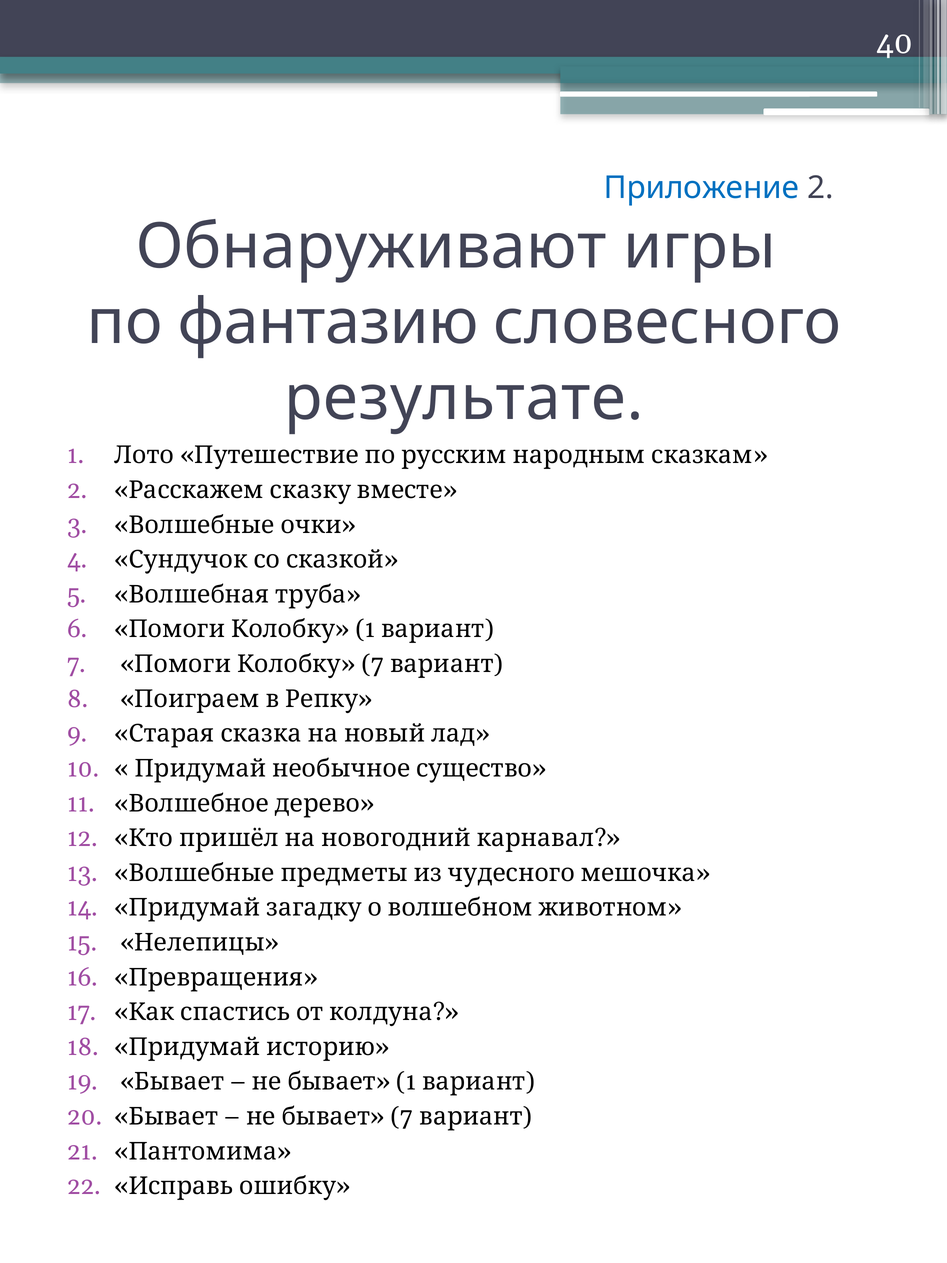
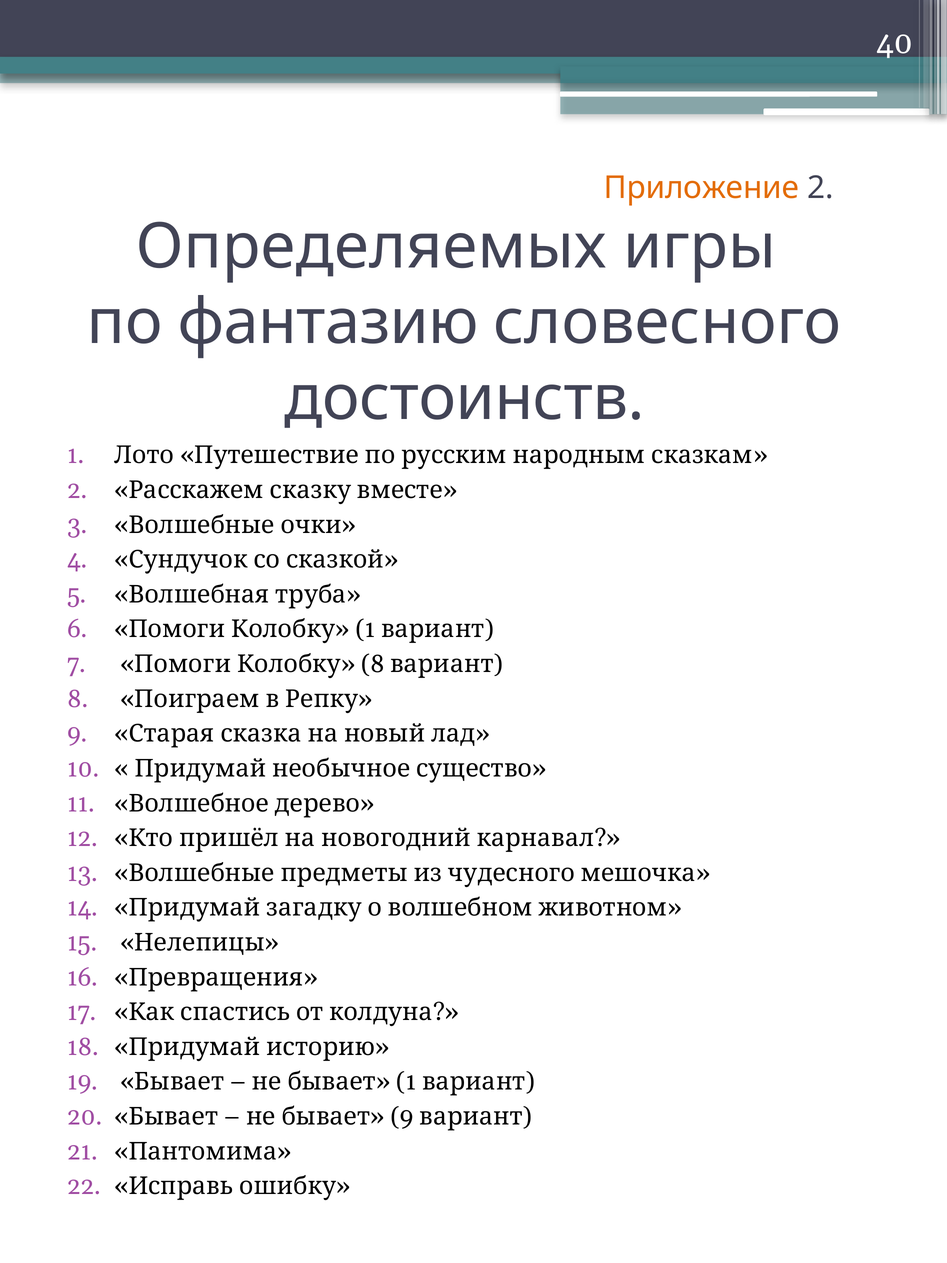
Приложение colour: blue -> orange
Обнаруживают: Обнаруживают -> Определяемых
результате: результате -> достоинств
7 at (373, 664): 7 -> 8
7 at (402, 1116): 7 -> 9
